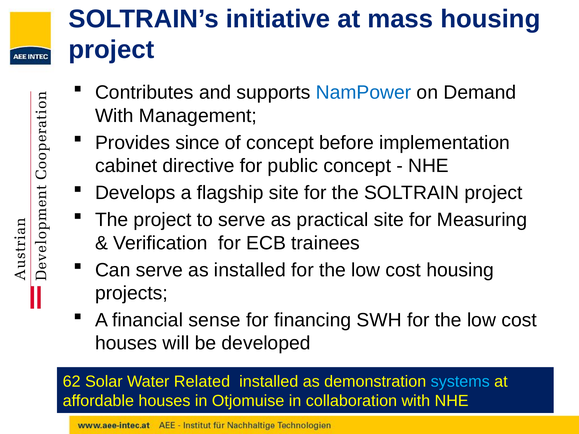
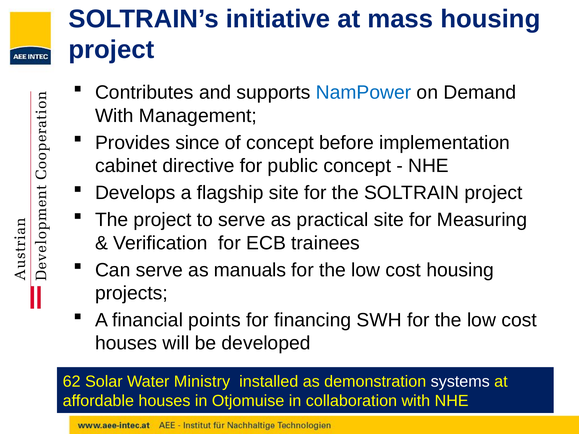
as installed: installed -> manuals
sense: sense -> points
Related: Related -> Ministry
systems colour: light blue -> white
